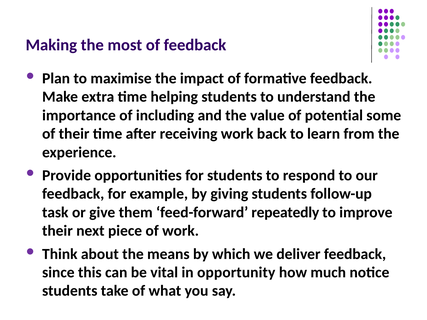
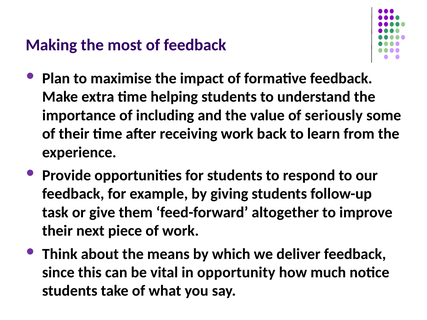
potential: potential -> seriously
repeatedly: repeatedly -> altogether
